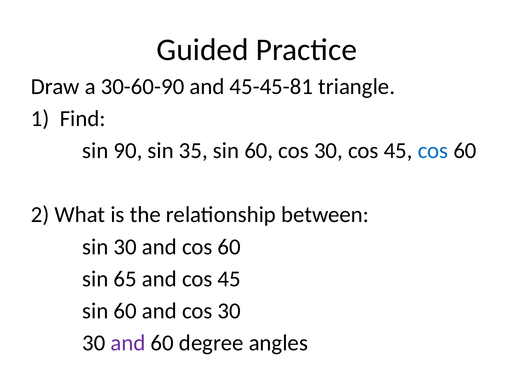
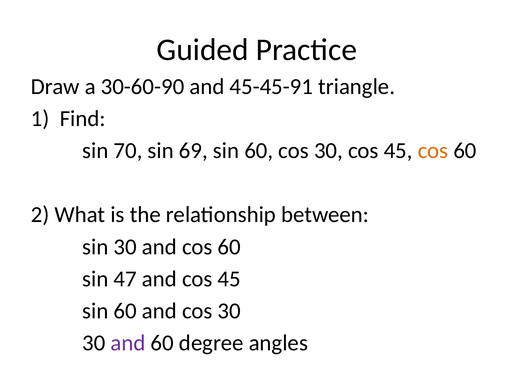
45-45-81: 45-45-81 -> 45-45-91
90: 90 -> 70
35: 35 -> 69
cos at (433, 150) colour: blue -> orange
65: 65 -> 47
